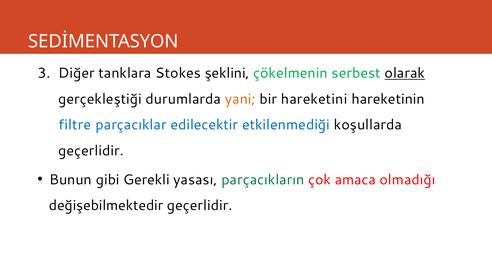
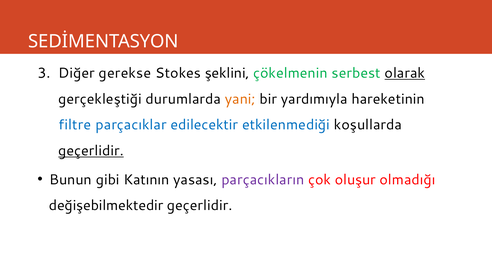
tanklara: tanklara -> gerekse
hareketini: hareketini -> yardımıyla
geçerlidir at (91, 151) underline: none -> present
Gerekli: Gerekli -> Katının
parçacıkların colour: green -> purple
amaca: amaca -> oluşur
